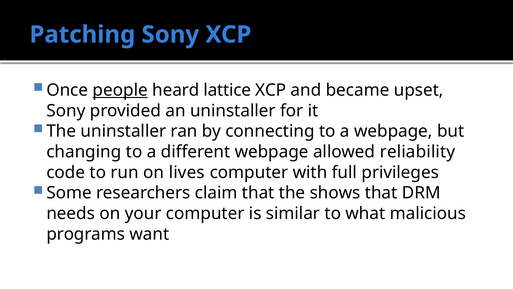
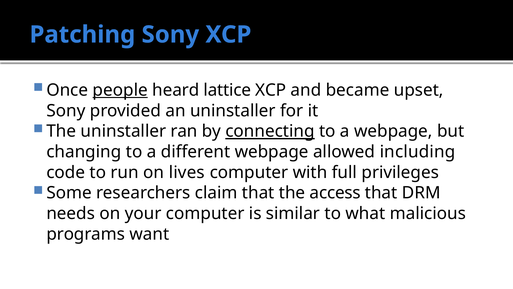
connecting underline: none -> present
reliability: reliability -> including
shows: shows -> access
